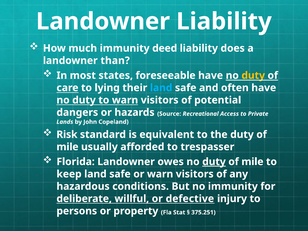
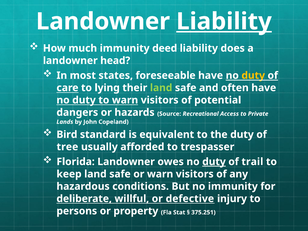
Liability at (224, 21) underline: none -> present
than: than -> head
land at (161, 88) colour: light blue -> light green
Risk: Risk -> Bird
mile at (68, 147): mile -> tree
mile at (252, 162): mile -> trail
